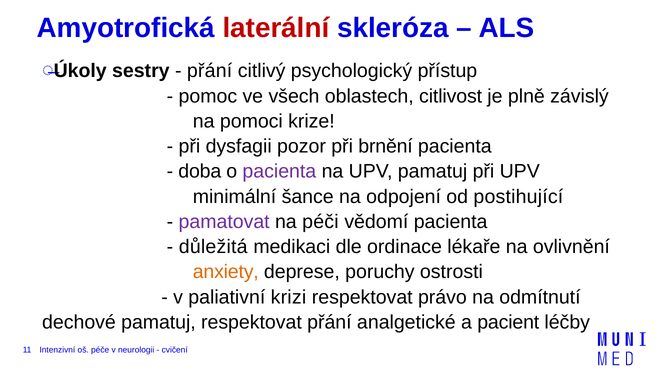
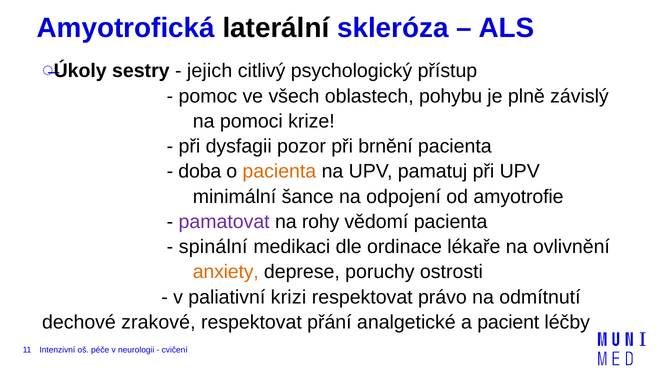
laterální colour: red -> black
přání at (210, 71): přání -> jejich
citlivost: citlivost -> pohybu
pacienta at (279, 171) colour: purple -> orange
postihující: postihující -> amyotrofie
péči: péči -> rohy
důležitá: důležitá -> spinální
dechové pamatuj: pamatuj -> zrakové
